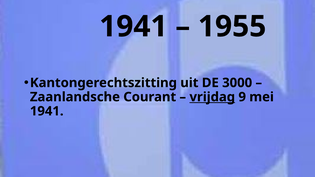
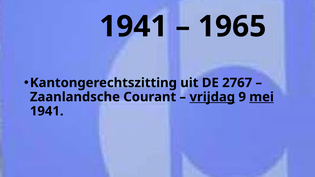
1955: 1955 -> 1965
3000: 3000 -> 2767
mei underline: none -> present
